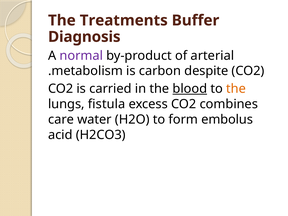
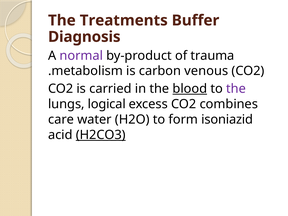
arterial: arterial -> trauma
despite: despite -> venous
the at (236, 89) colour: orange -> purple
fistula: fistula -> logical
embolus: embolus -> isoniazid
H2CO3 underline: none -> present
